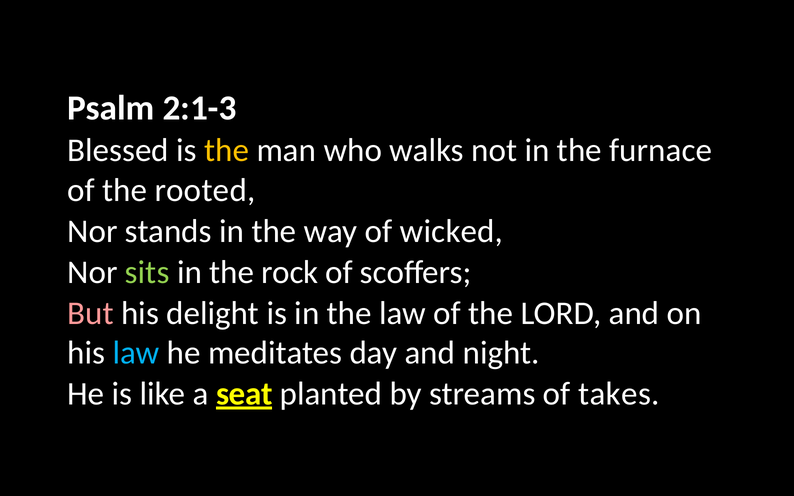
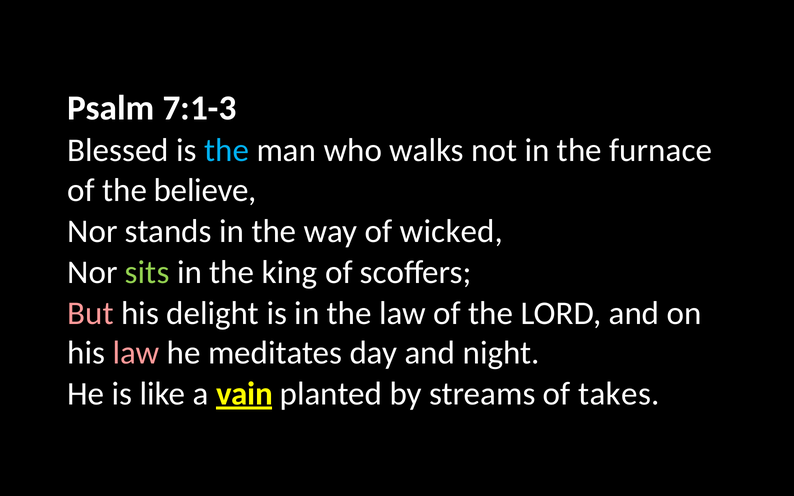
2:1-3: 2:1-3 -> 7:1-3
the at (227, 151) colour: yellow -> light blue
rooted: rooted -> believe
rock: rock -> king
law at (136, 353) colour: light blue -> pink
seat: seat -> vain
